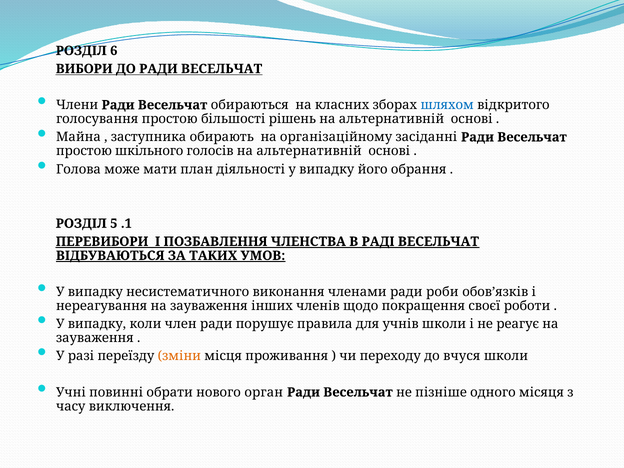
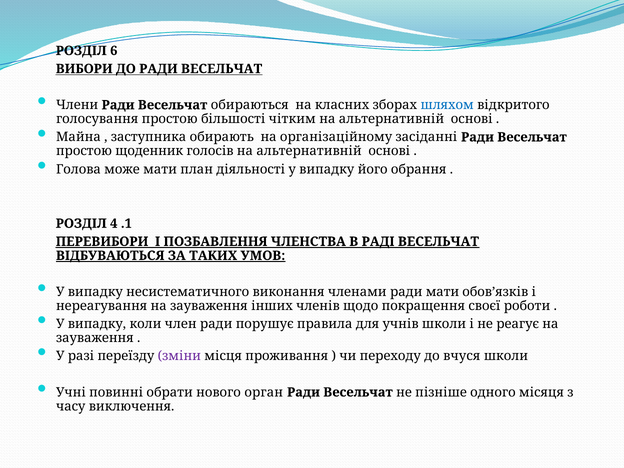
рішень: рішень -> чітким
шкільного: шкільного -> щоденник
5: 5 -> 4
ради роби: роби -> мати
зміни colour: orange -> purple
